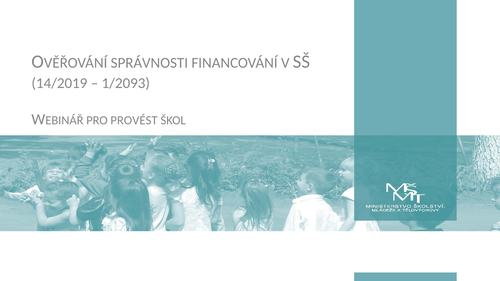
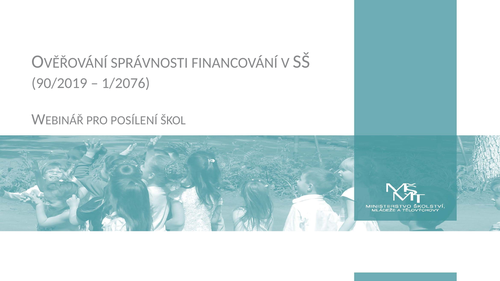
14/2019: 14/2019 -> 90/2019
1/2093: 1/2093 -> 1/2076
PROVÉST: PROVÉST -> POSÍLENÍ
